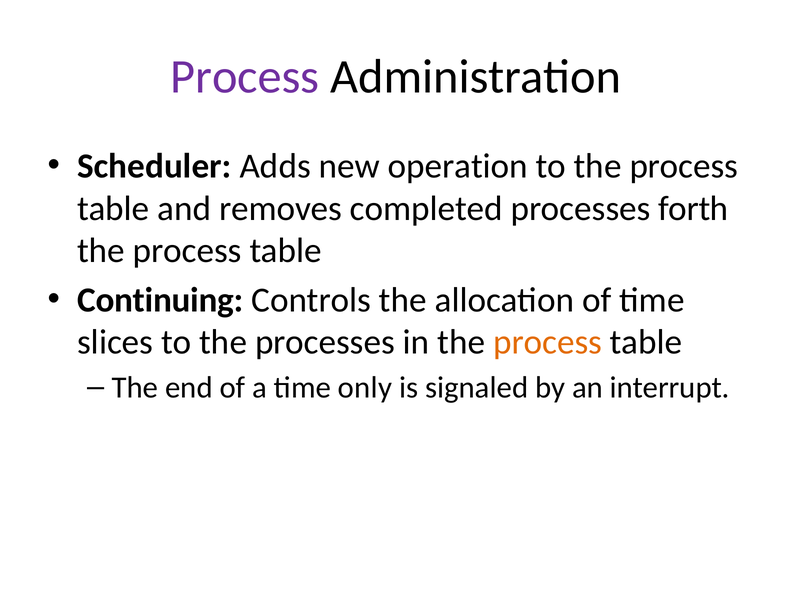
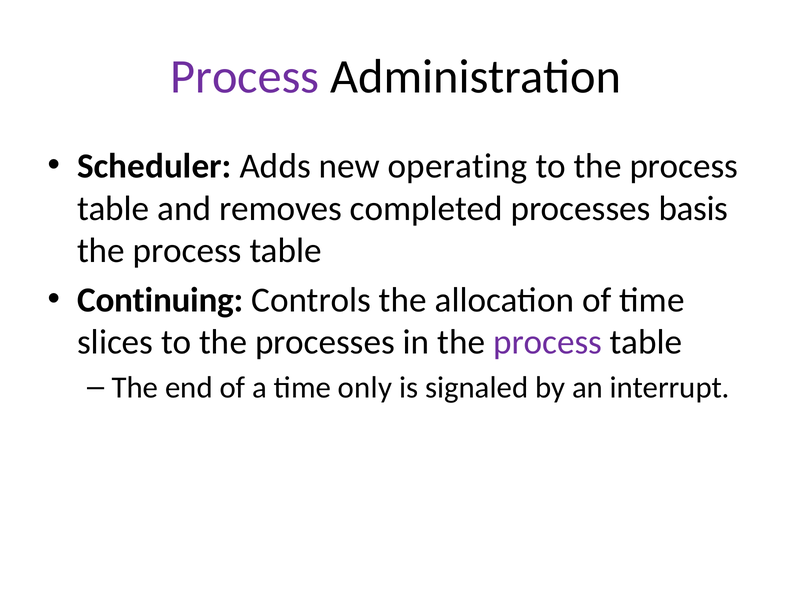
operation: operation -> operating
forth: forth -> basis
process at (548, 342) colour: orange -> purple
